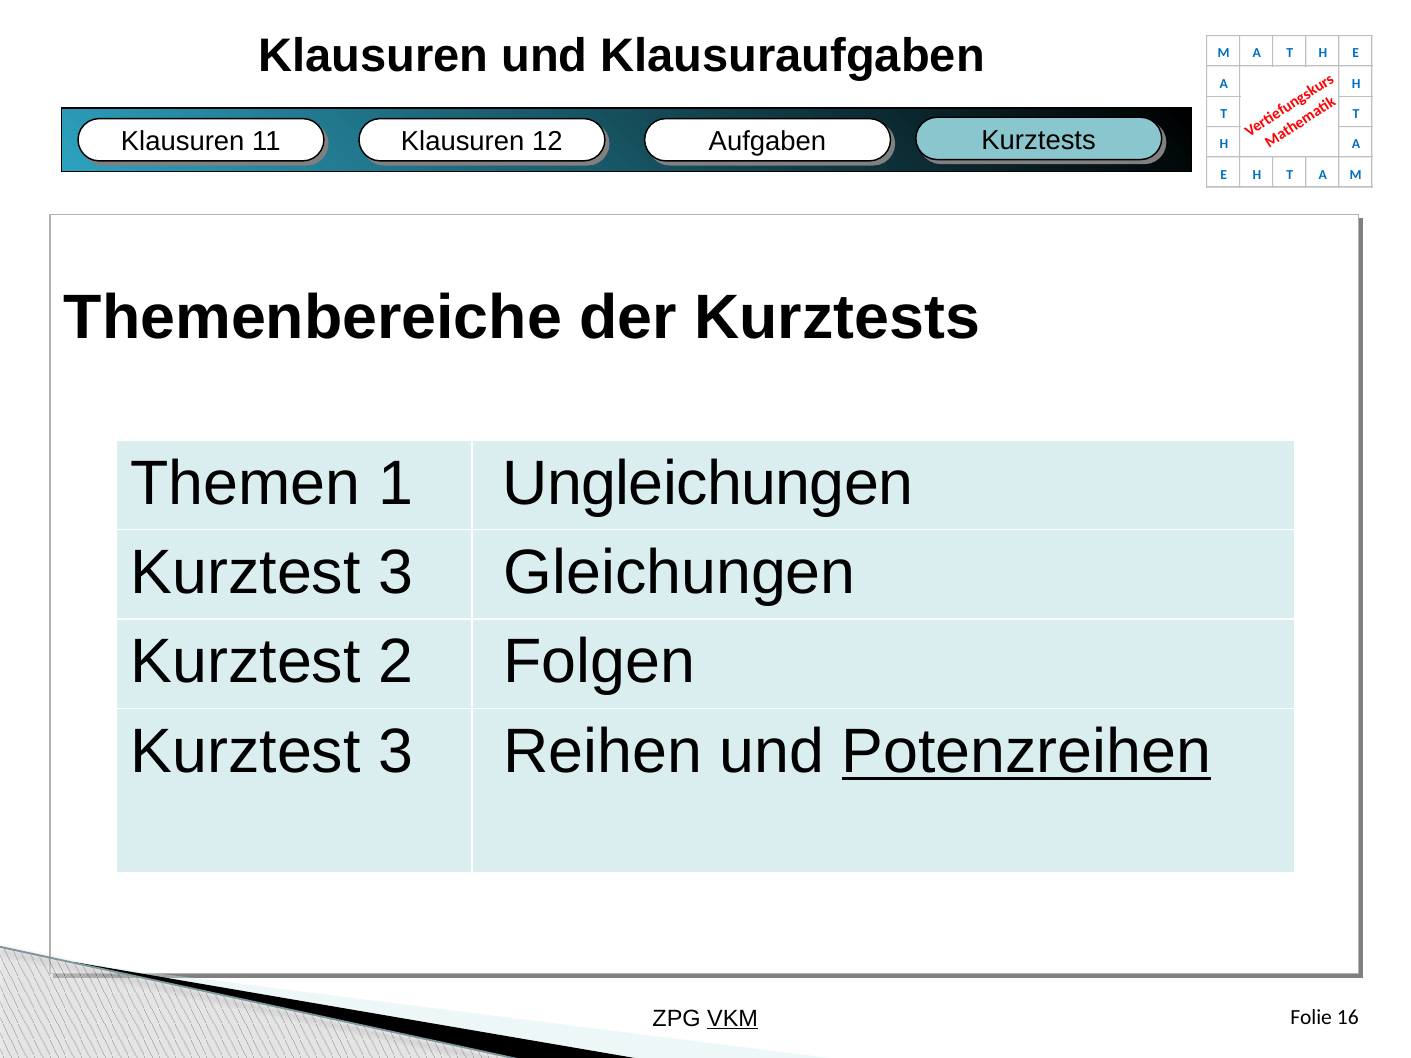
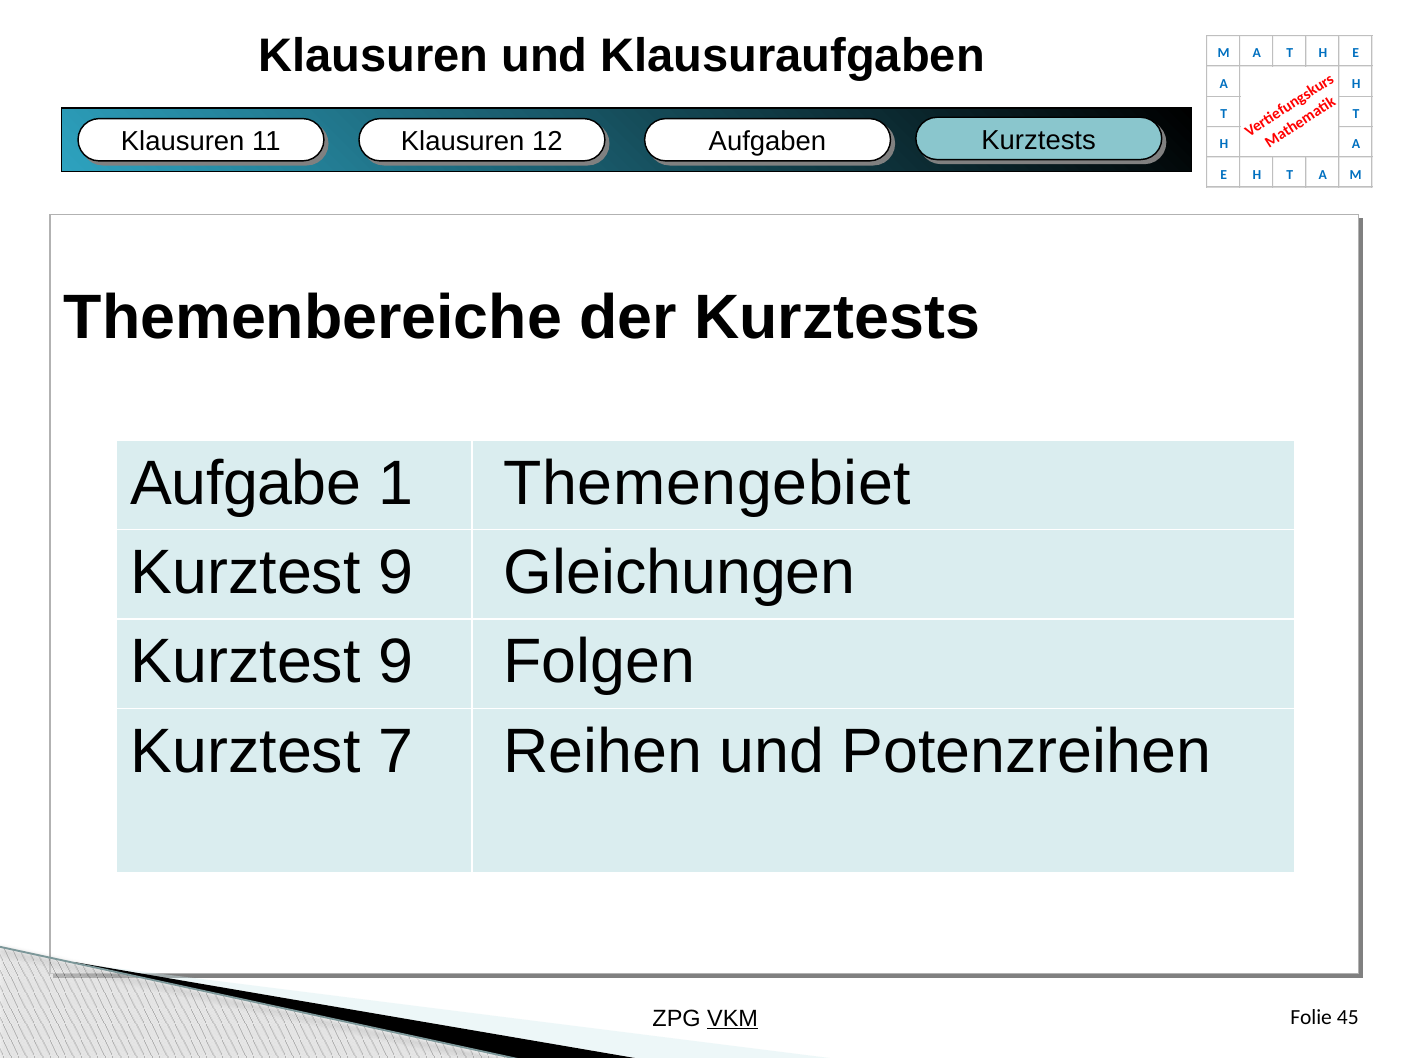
Themen: Themen -> Aufgabe
Ungleichungen: Ungleichungen -> Themengebiet
3 at (396, 573): 3 -> 9
2 at (396, 662): 2 -> 9
3 at (396, 752): 3 -> 7
Potenzreihen underline: present -> none
16: 16 -> 45
